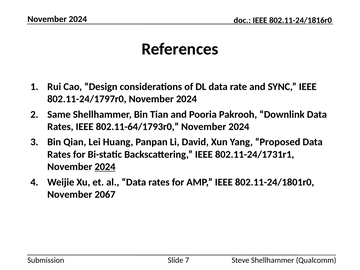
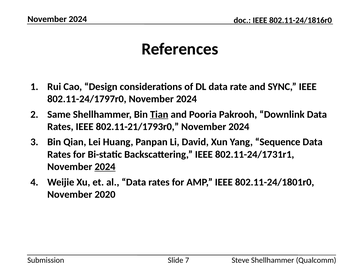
Tian underline: none -> present
802.11-64/1793r0: 802.11-64/1793r0 -> 802.11-21/1793r0
Proposed: Proposed -> Sequence
2067: 2067 -> 2020
